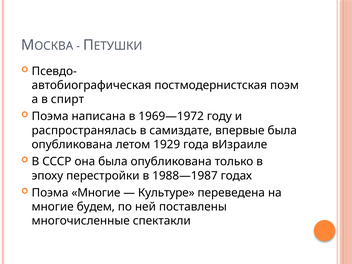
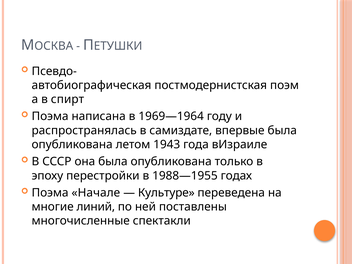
1969—1972: 1969—1972 -> 1969—1964
1929: 1929 -> 1943
1988—1987: 1988—1987 -> 1988—1955
Поэма Многие: Многие -> Начале
будем: будем -> линий
